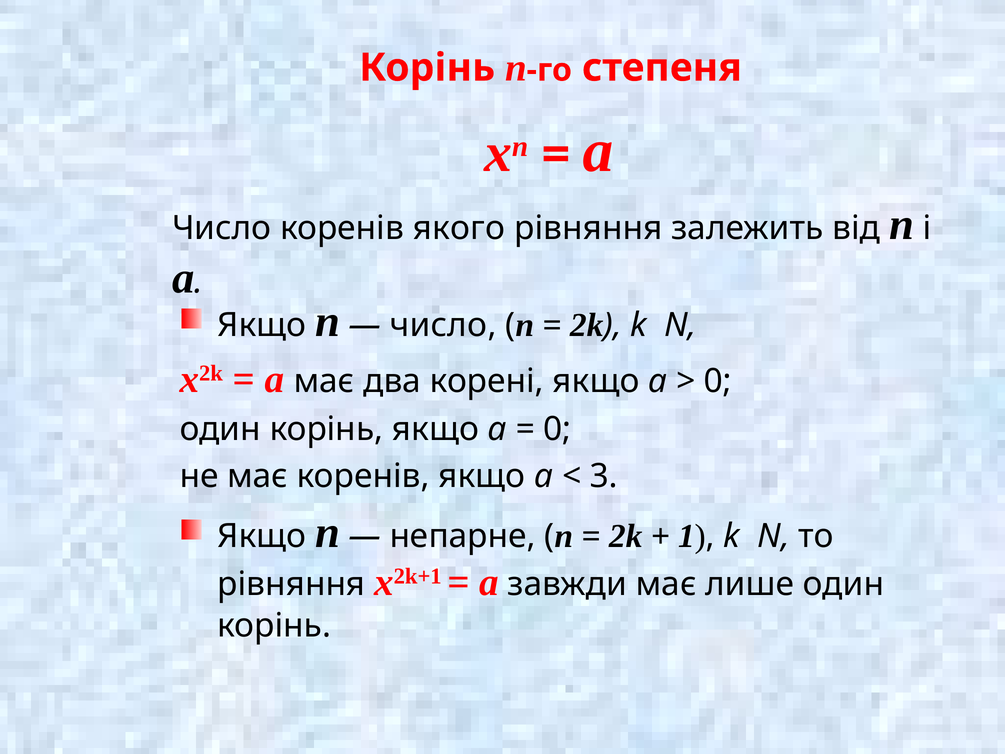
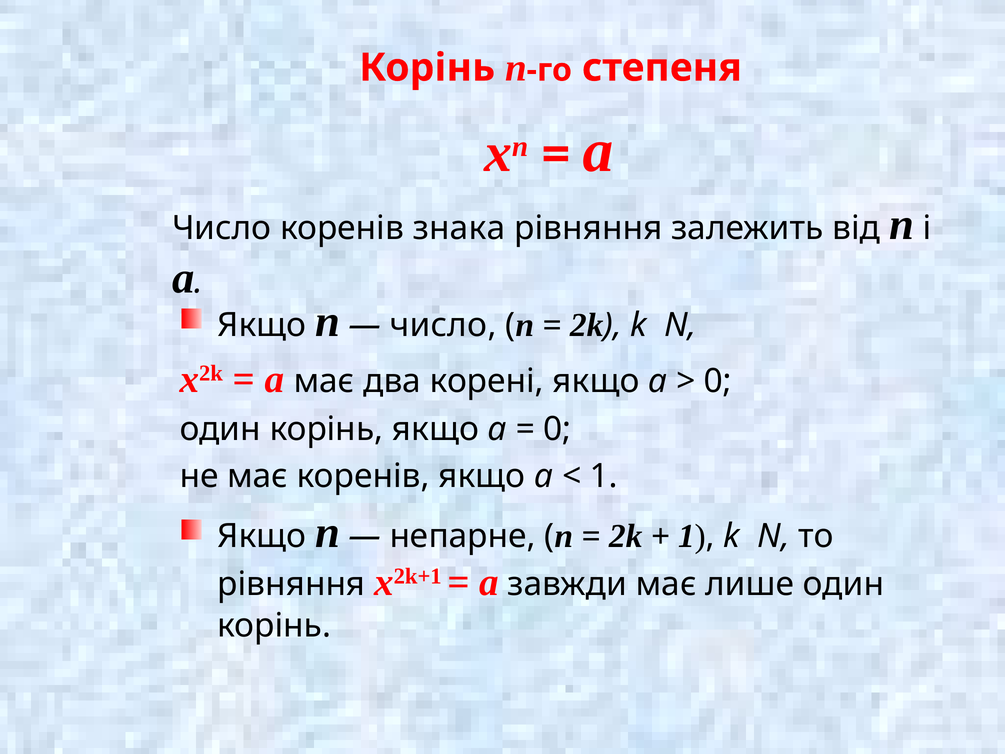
якого: якого -> знака
3 at (604, 476): 3 -> 1
